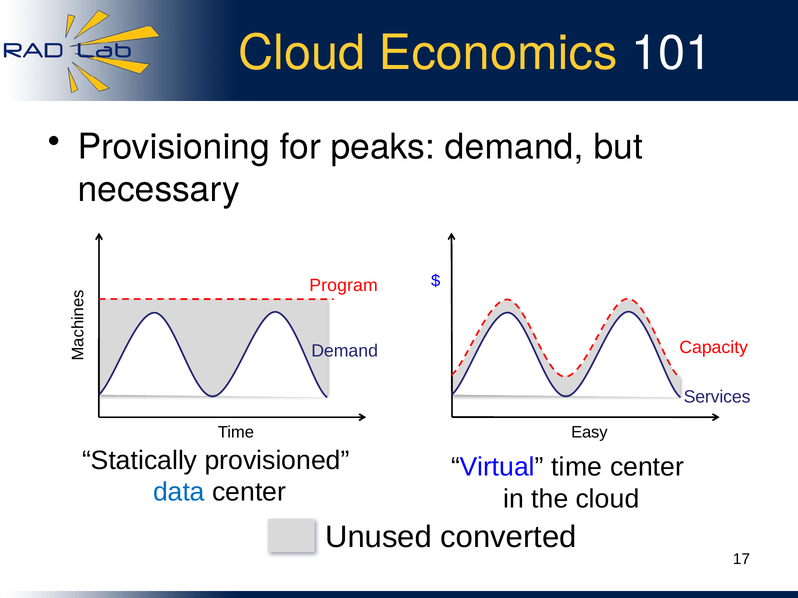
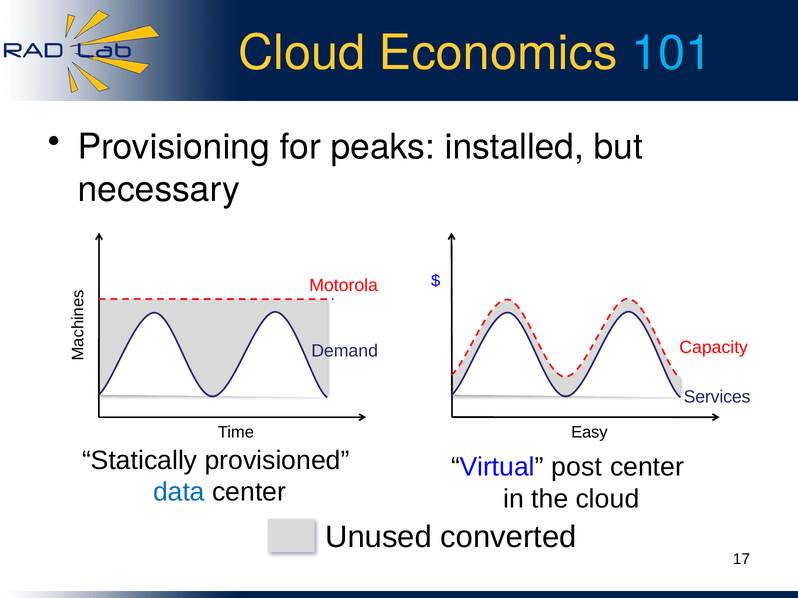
101 colour: white -> light blue
peaks demand: demand -> installed
Program: Program -> Motorola
Virtual time: time -> post
